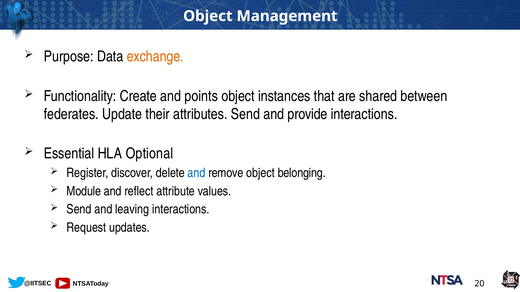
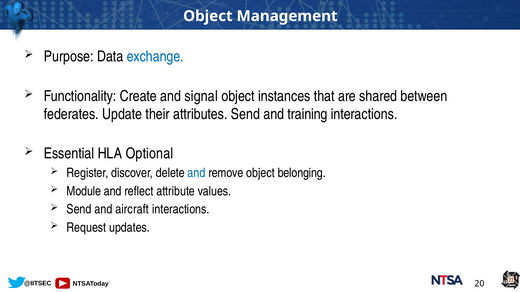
exchange colour: orange -> blue
points: points -> signal
provide: provide -> training
leaving: leaving -> aircraft
